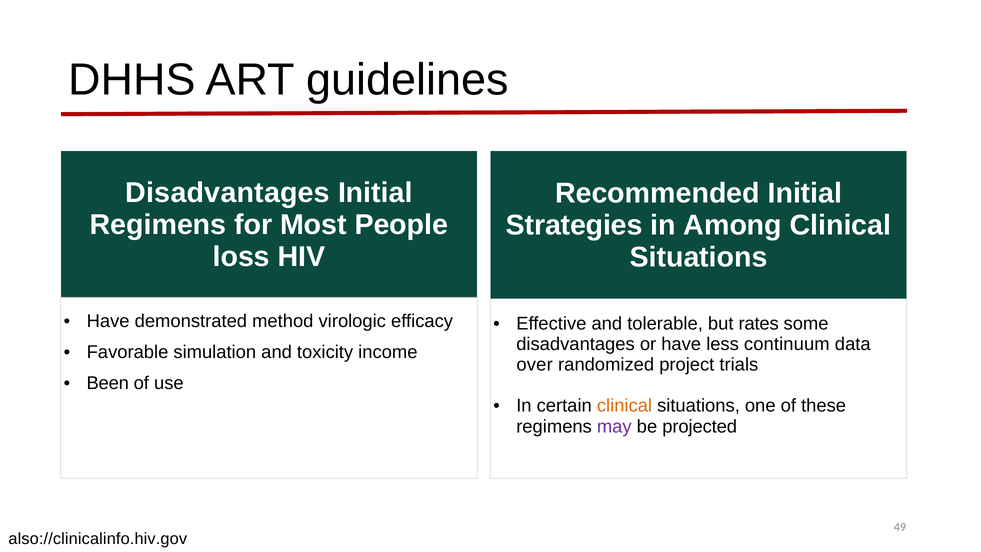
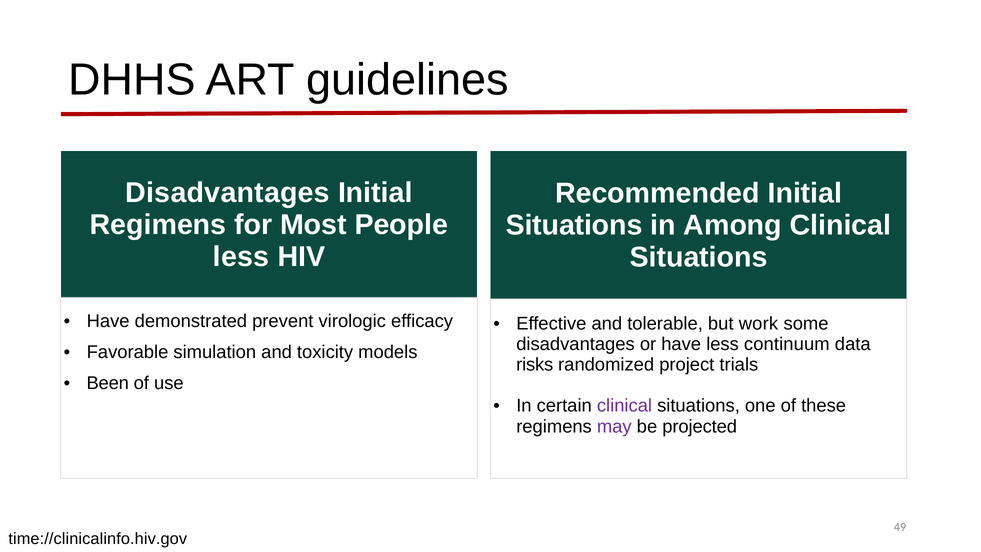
Strategies at (574, 225): Strategies -> Situations
loss at (241, 257): loss -> less
method: method -> prevent
rates: rates -> work
income: income -> models
over: over -> risks
clinical at (624, 406) colour: orange -> purple
also://clinicalinfo.hiv.gov: also://clinicalinfo.hiv.gov -> time://clinicalinfo.hiv.gov
